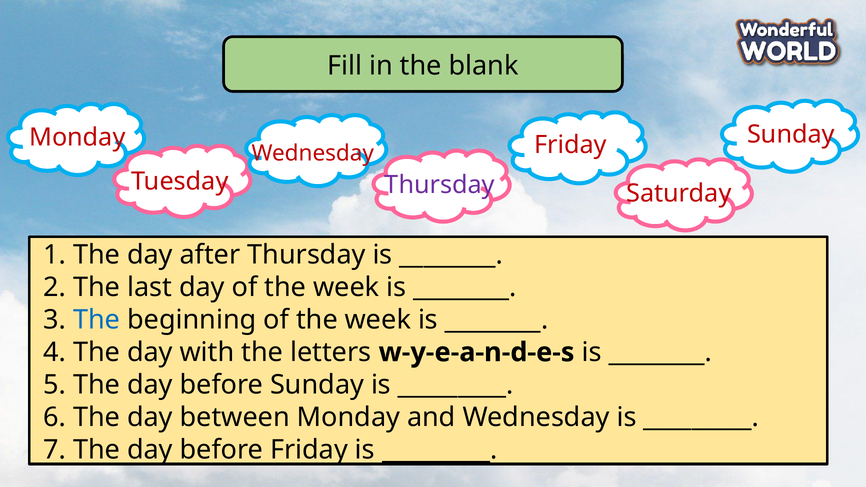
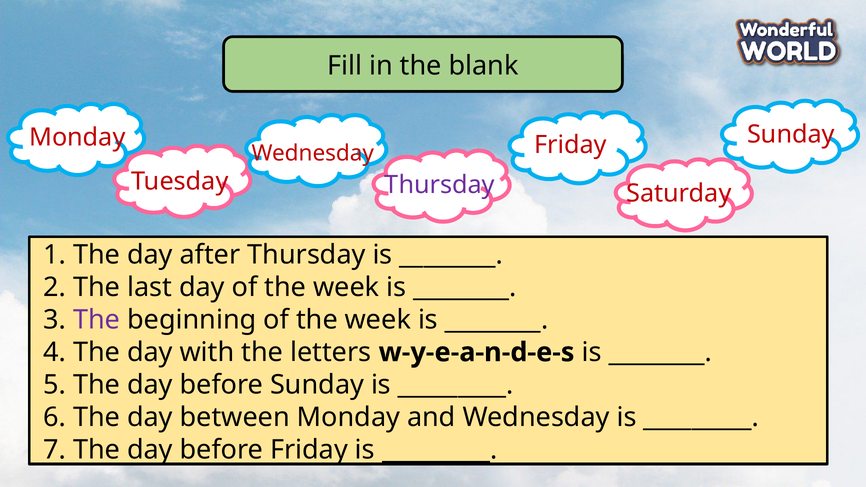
The at (97, 320) colour: blue -> purple
